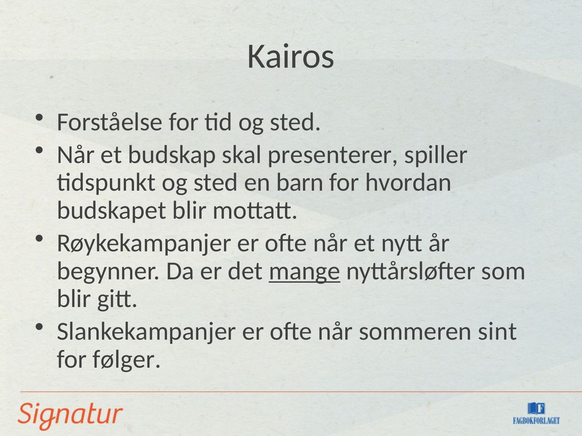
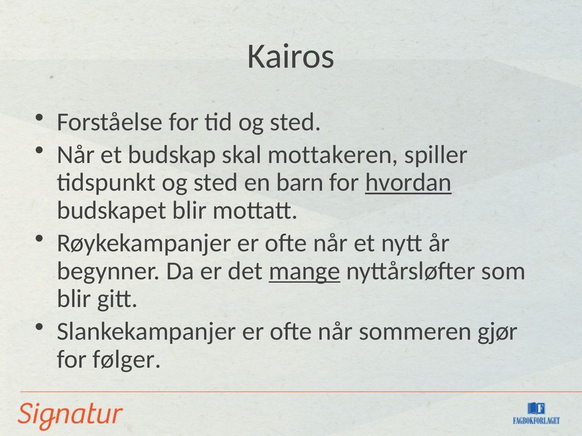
presenterer: presenterer -> mottakeren
hvordan underline: none -> present
sint: sint -> gjør
